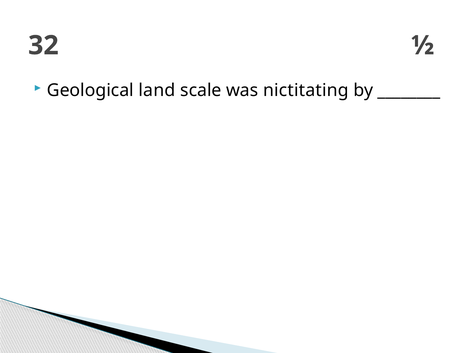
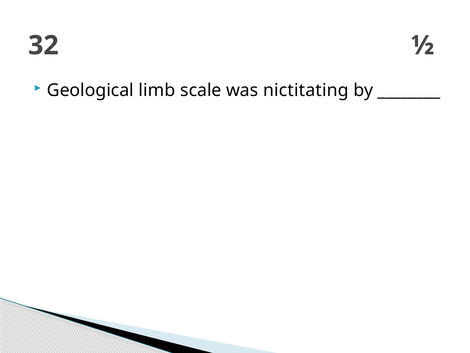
land: land -> limb
